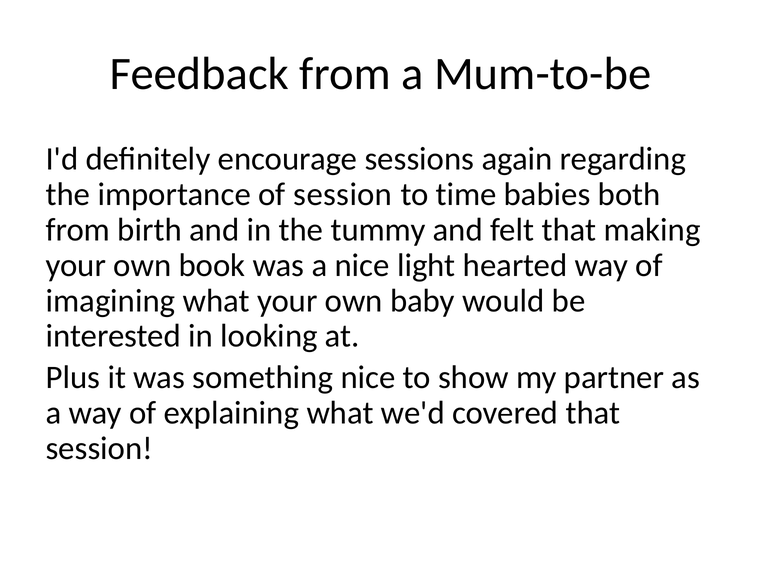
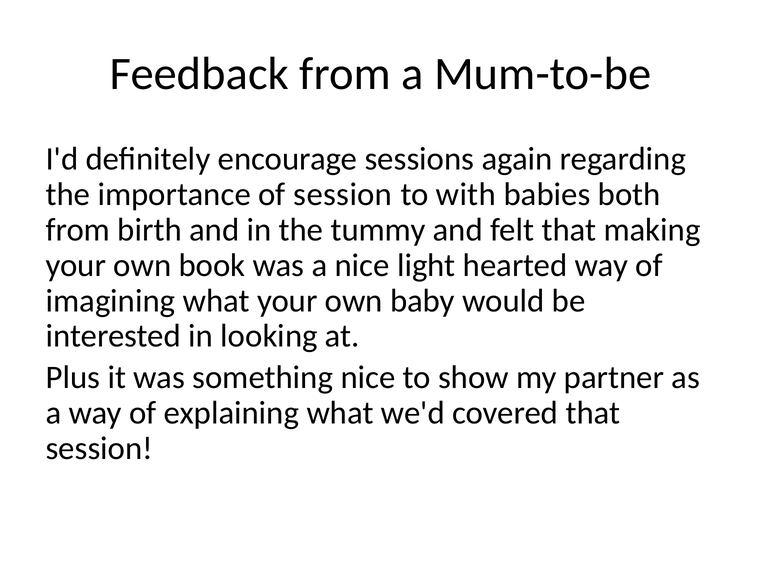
time: time -> with
